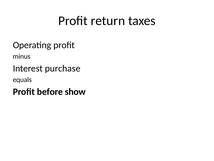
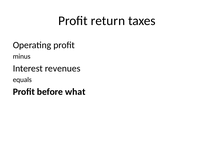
purchase: purchase -> revenues
show: show -> what
